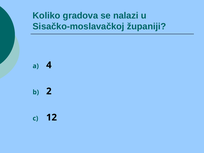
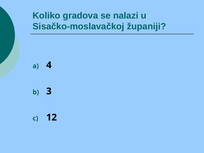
2: 2 -> 3
